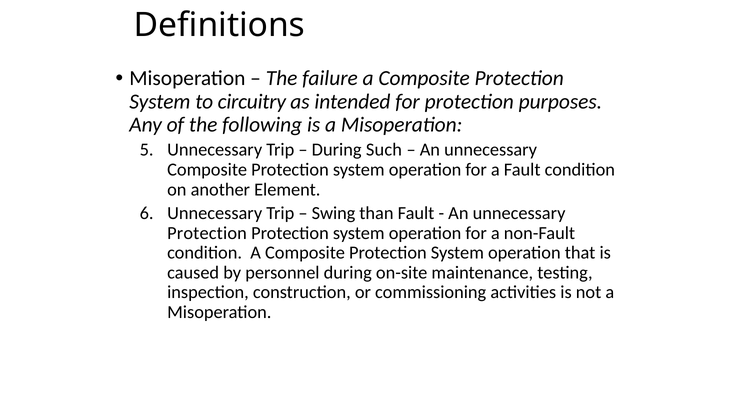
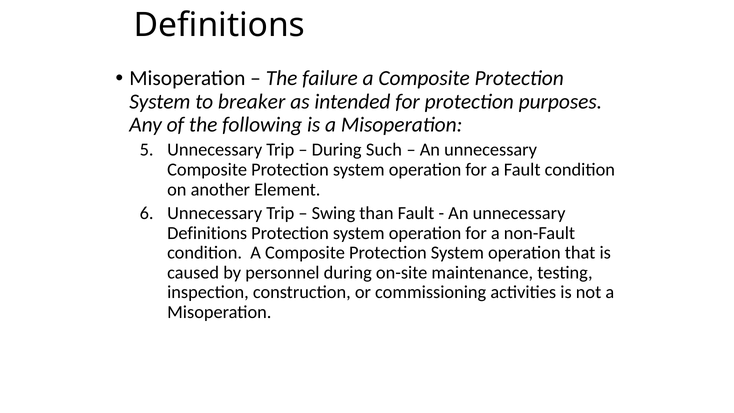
circuitry: circuitry -> breaker
Protection at (207, 233): Protection -> Definitions
